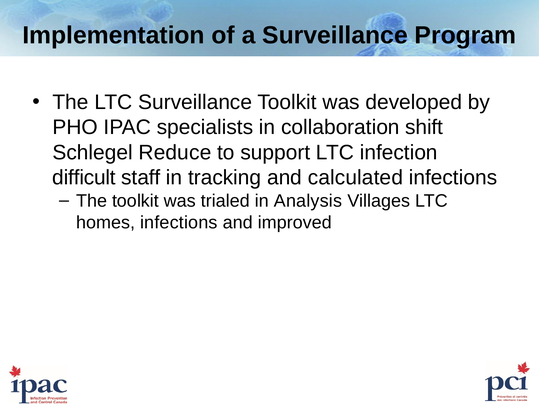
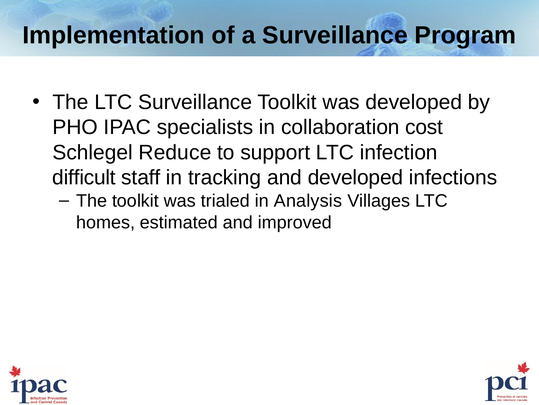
shift: shift -> cost
and calculated: calculated -> developed
homes infections: infections -> estimated
